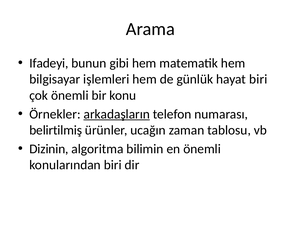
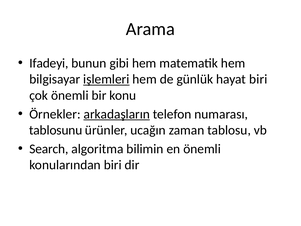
işlemleri underline: none -> present
belirtilmiş: belirtilmiş -> tablosunu
Dizinin: Dizinin -> Search
